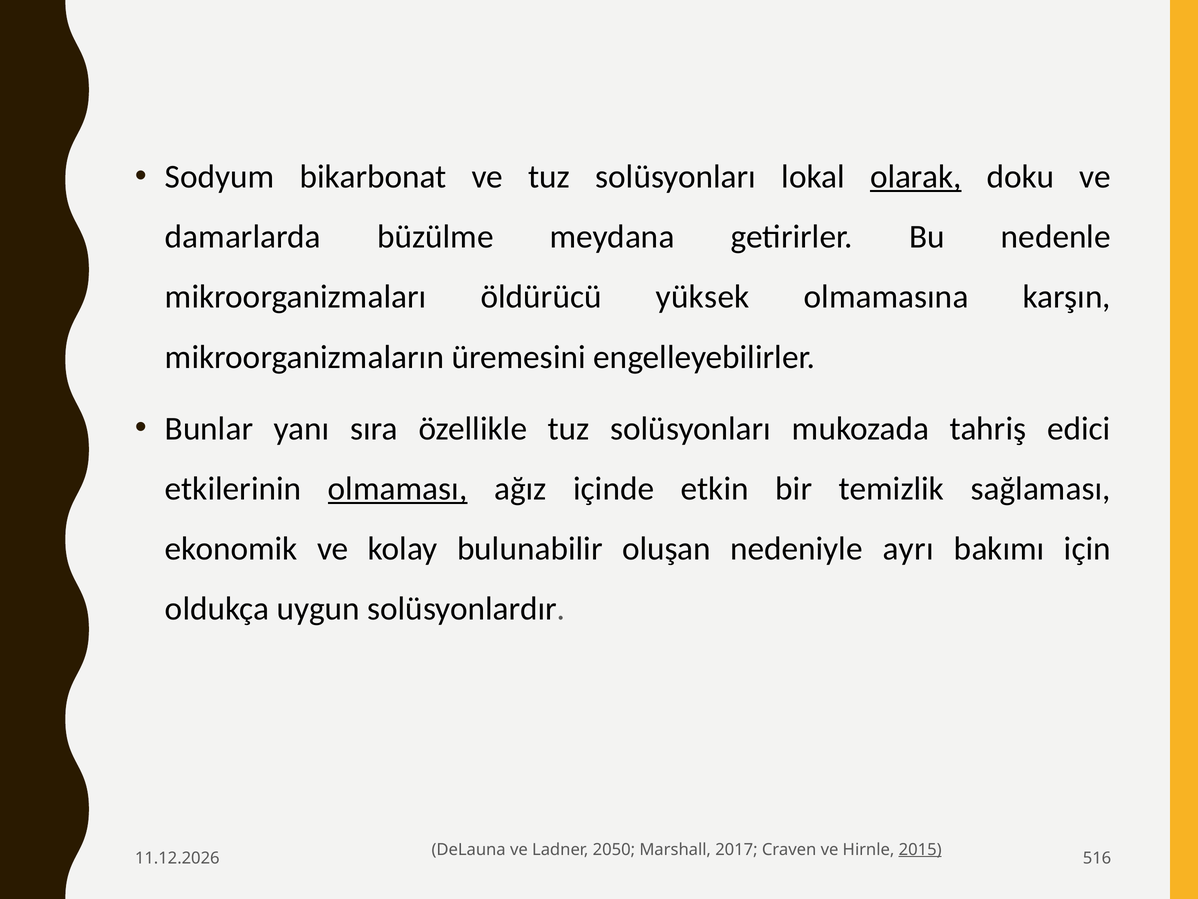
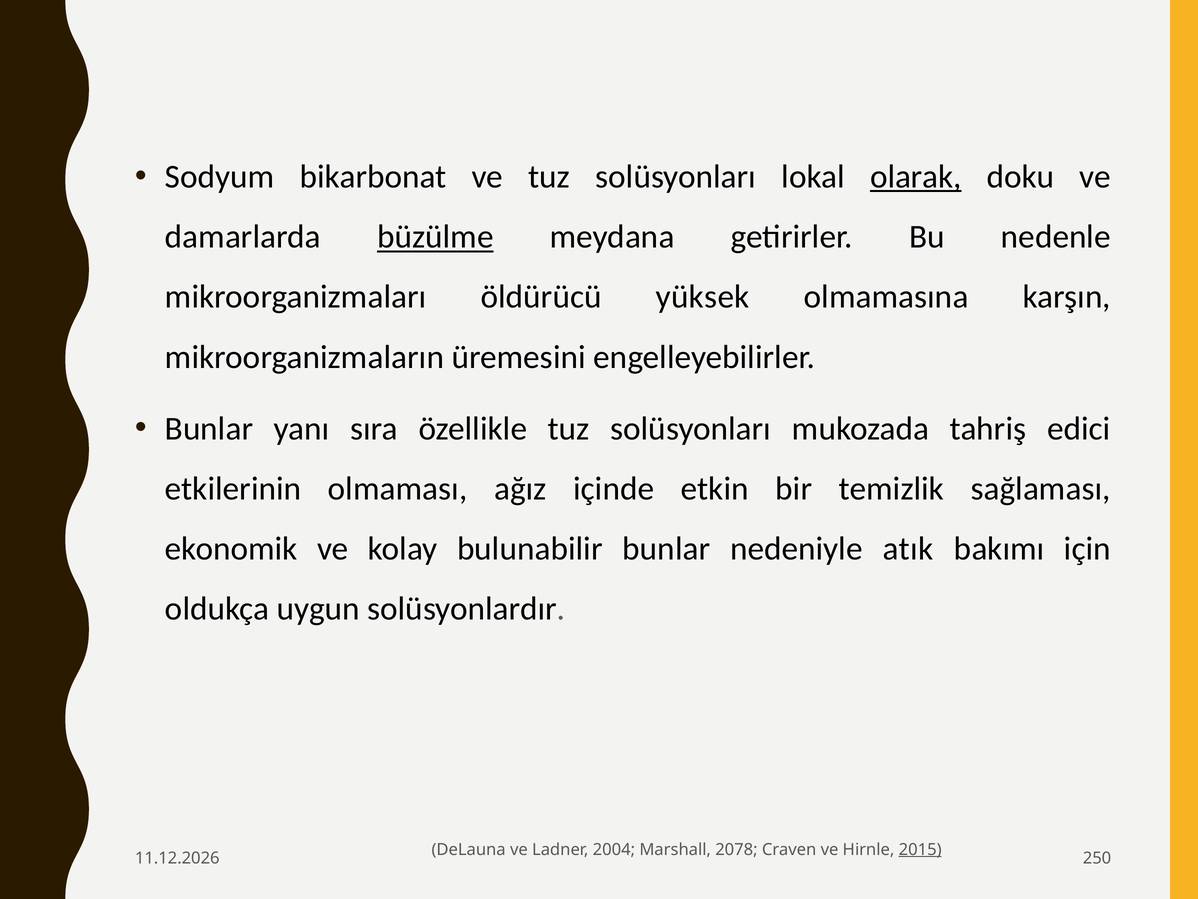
büzülme underline: none -> present
olmaması underline: present -> none
bulunabilir oluşan: oluşan -> bunlar
ayrı: ayrı -> atık
2050: 2050 -> 2004
2017: 2017 -> 2078
516: 516 -> 250
